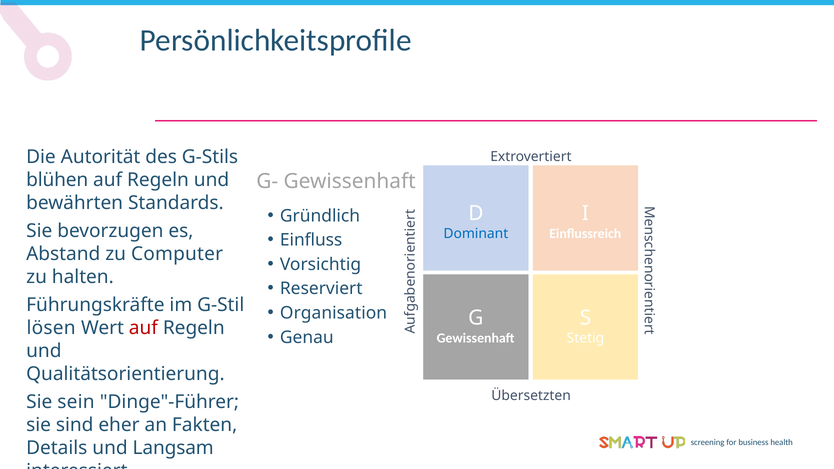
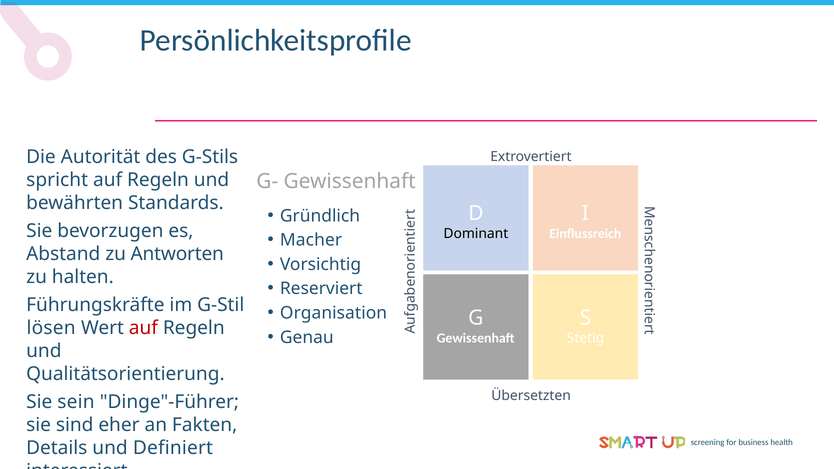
blühen: blühen -> spricht
Dominant colour: blue -> black
Einfluss: Einfluss -> Macher
Computer: Computer -> Antworten
Langsam: Langsam -> Definiert
